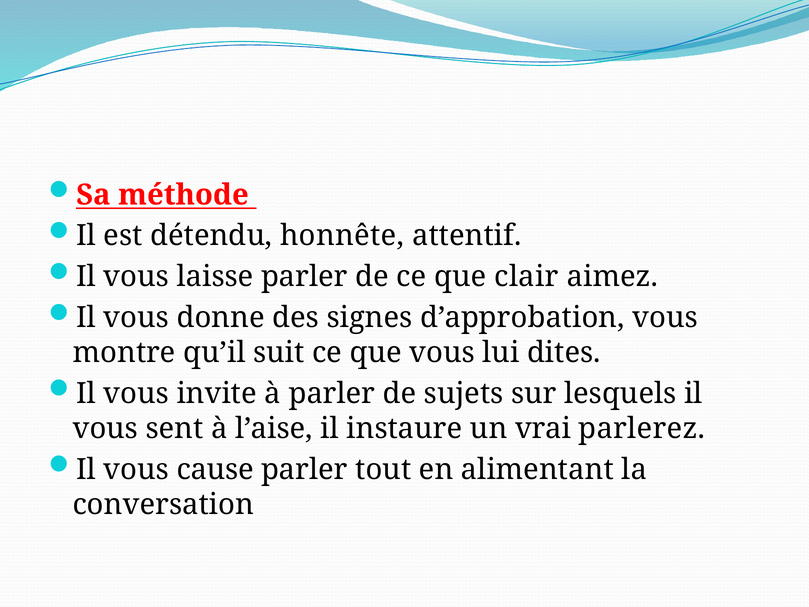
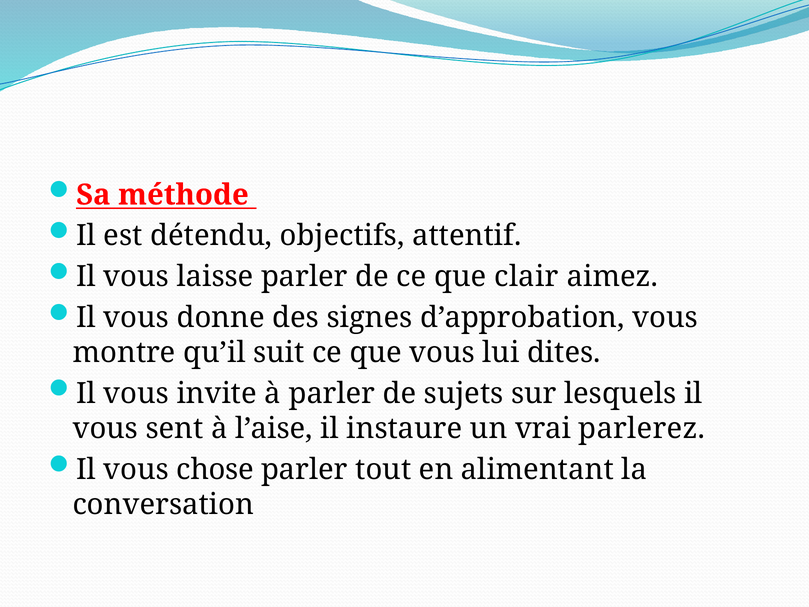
honnête: honnête -> objectifs
cause: cause -> chose
